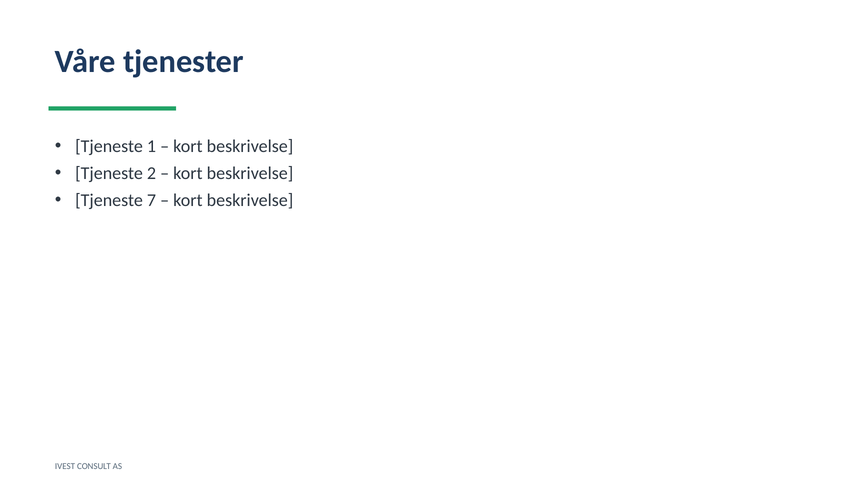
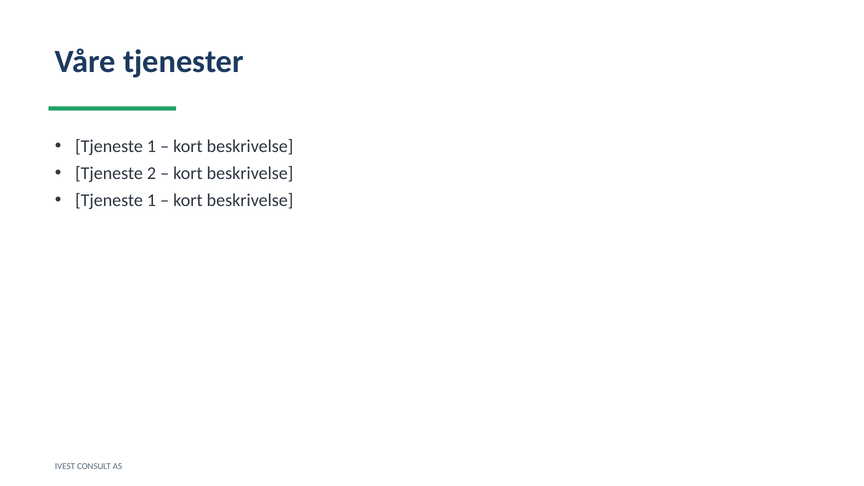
7 at (151, 200): 7 -> 1
